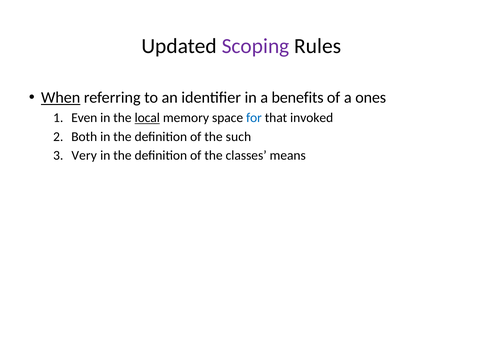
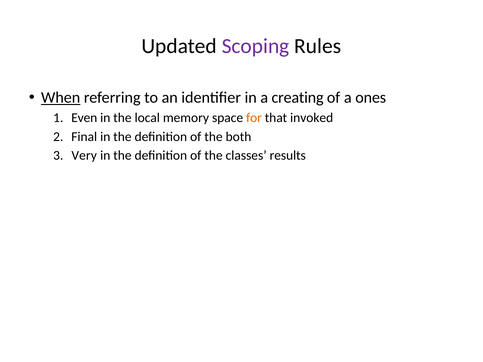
benefits: benefits -> creating
local underline: present -> none
for colour: blue -> orange
Both: Both -> Final
such: such -> both
means: means -> results
